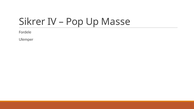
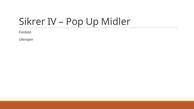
Masse: Masse -> Midler
